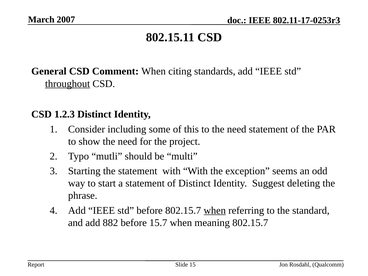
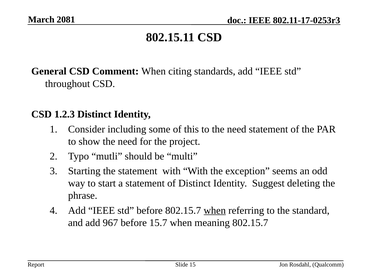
2007: 2007 -> 2081
throughout underline: present -> none
882: 882 -> 967
